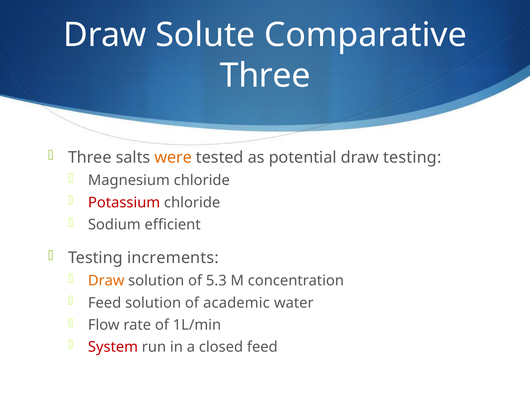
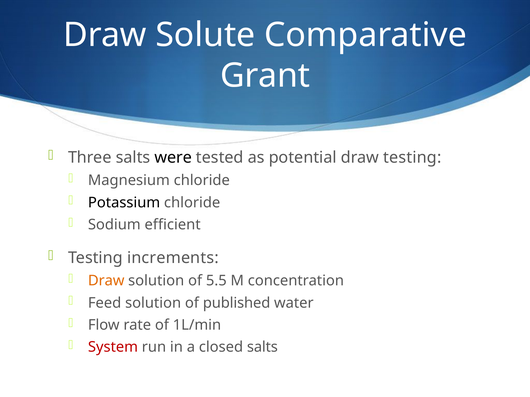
Three at (265, 76): Three -> Grant
were colour: orange -> black
Potassium colour: red -> black
5.3: 5.3 -> 5.5
academic: academic -> published
closed feed: feed -> salts
